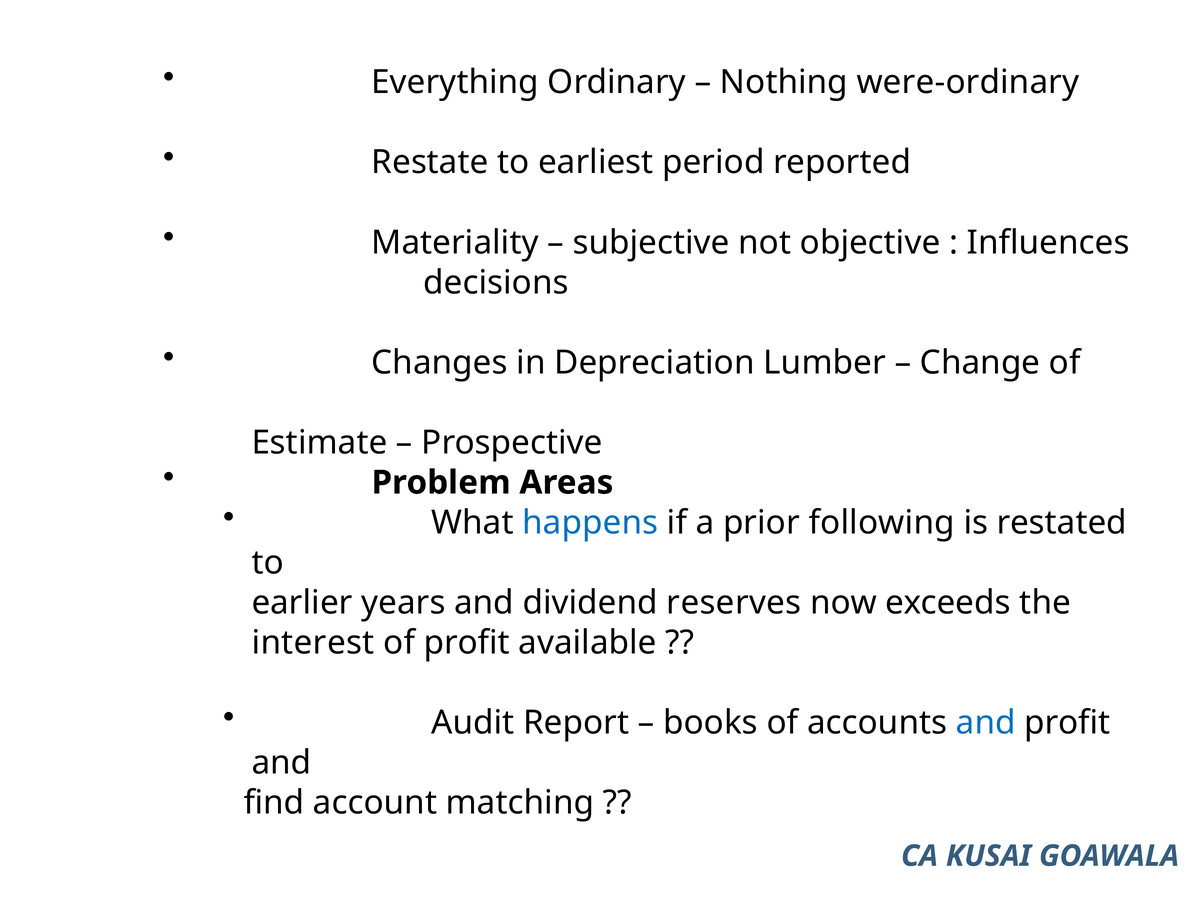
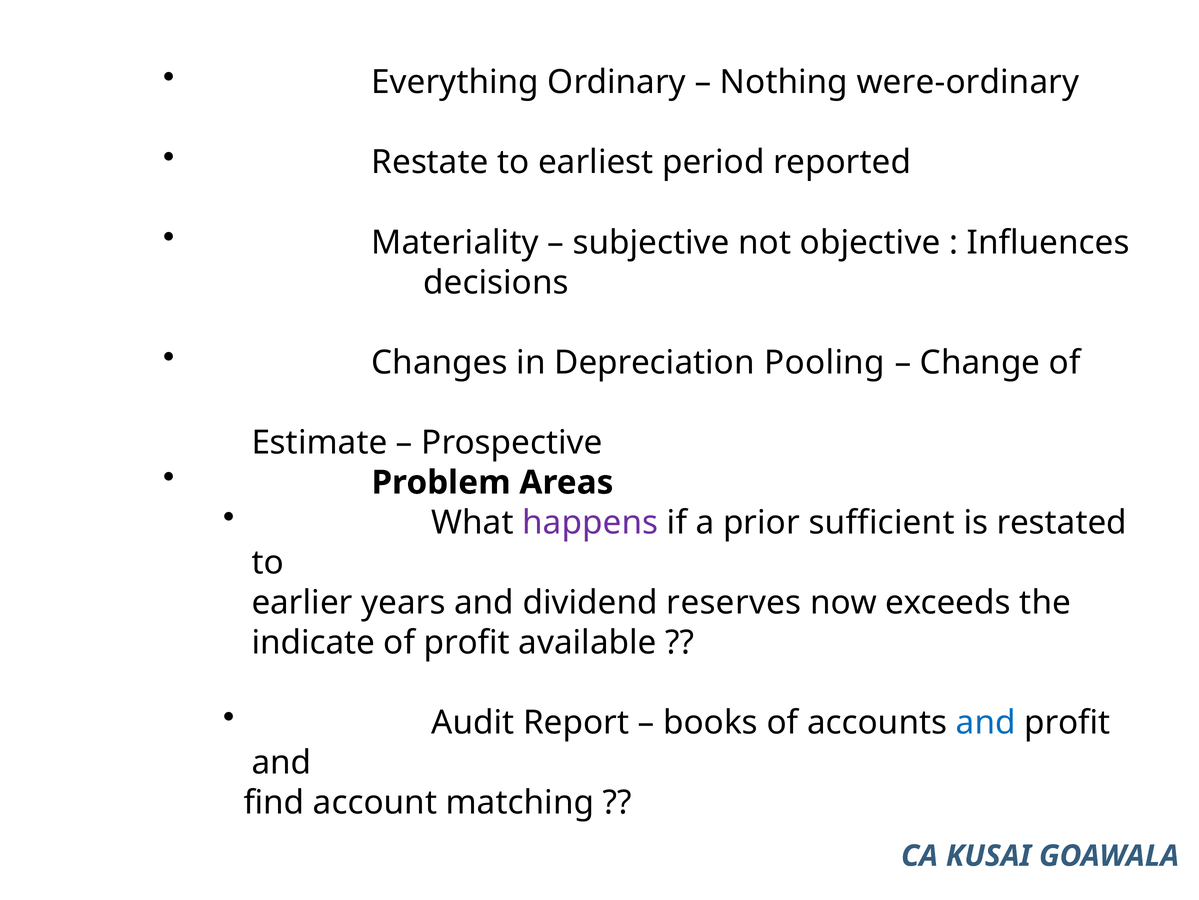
Lumber: Lumber -> Pooling
happens colour: blue -> purple
following: following -> sufficient
interest: interest -> indicate
